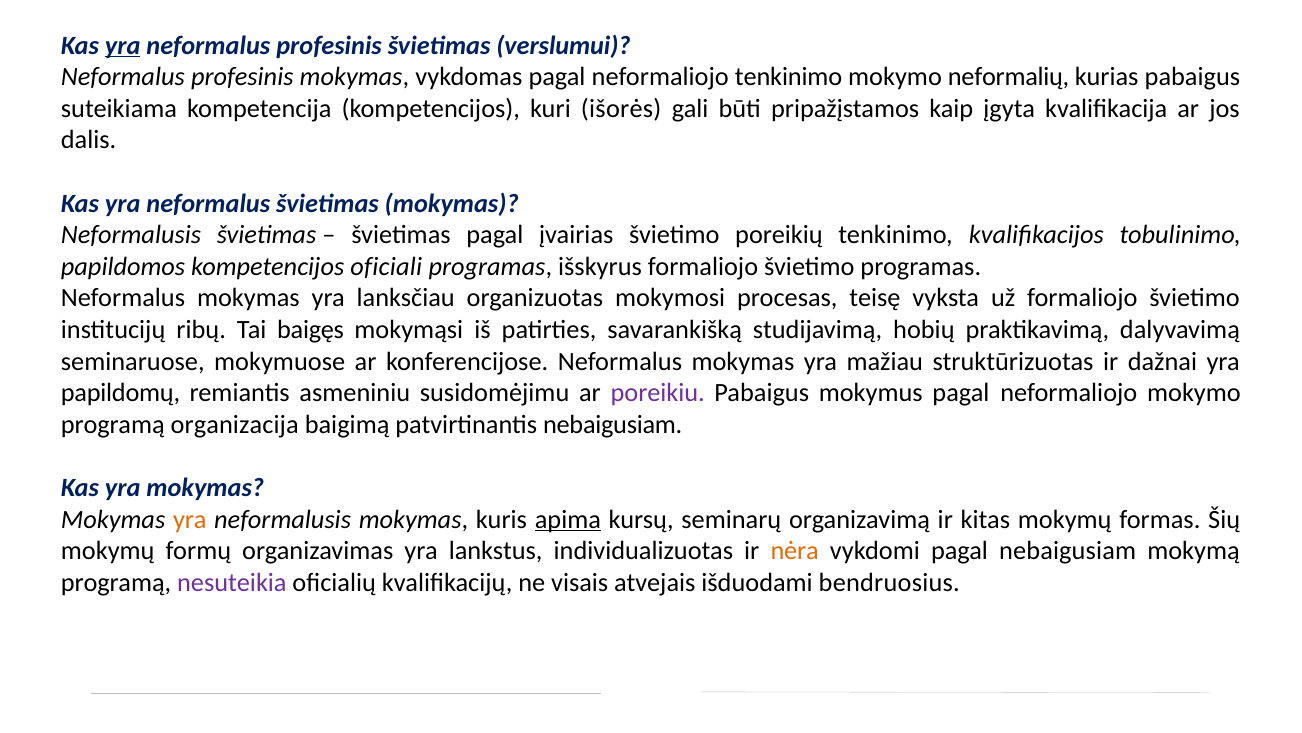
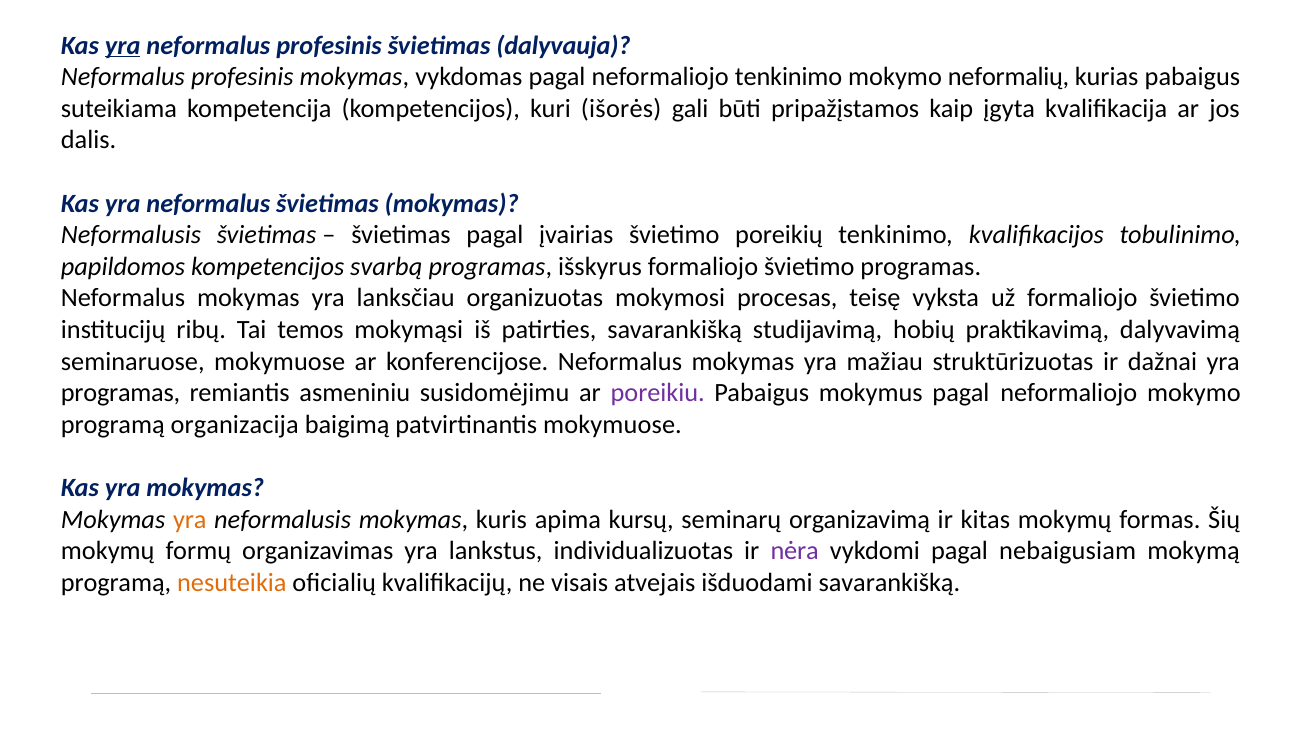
verslumui: verslumui -> dalyvauja
oficiali: oficiali -> svarbą
baigęs: baigęs -> temos
papildomų at (121, 393): papildomų -> programas
patvirtinantis nebaigusiam: nebaigusiam -> mokymuose
apima underline: present -> none
nėra colour: orange -> purple
nesuteikia colour: purple -> orange
išduodami bendruosius: bendruosius -> savarankišką
